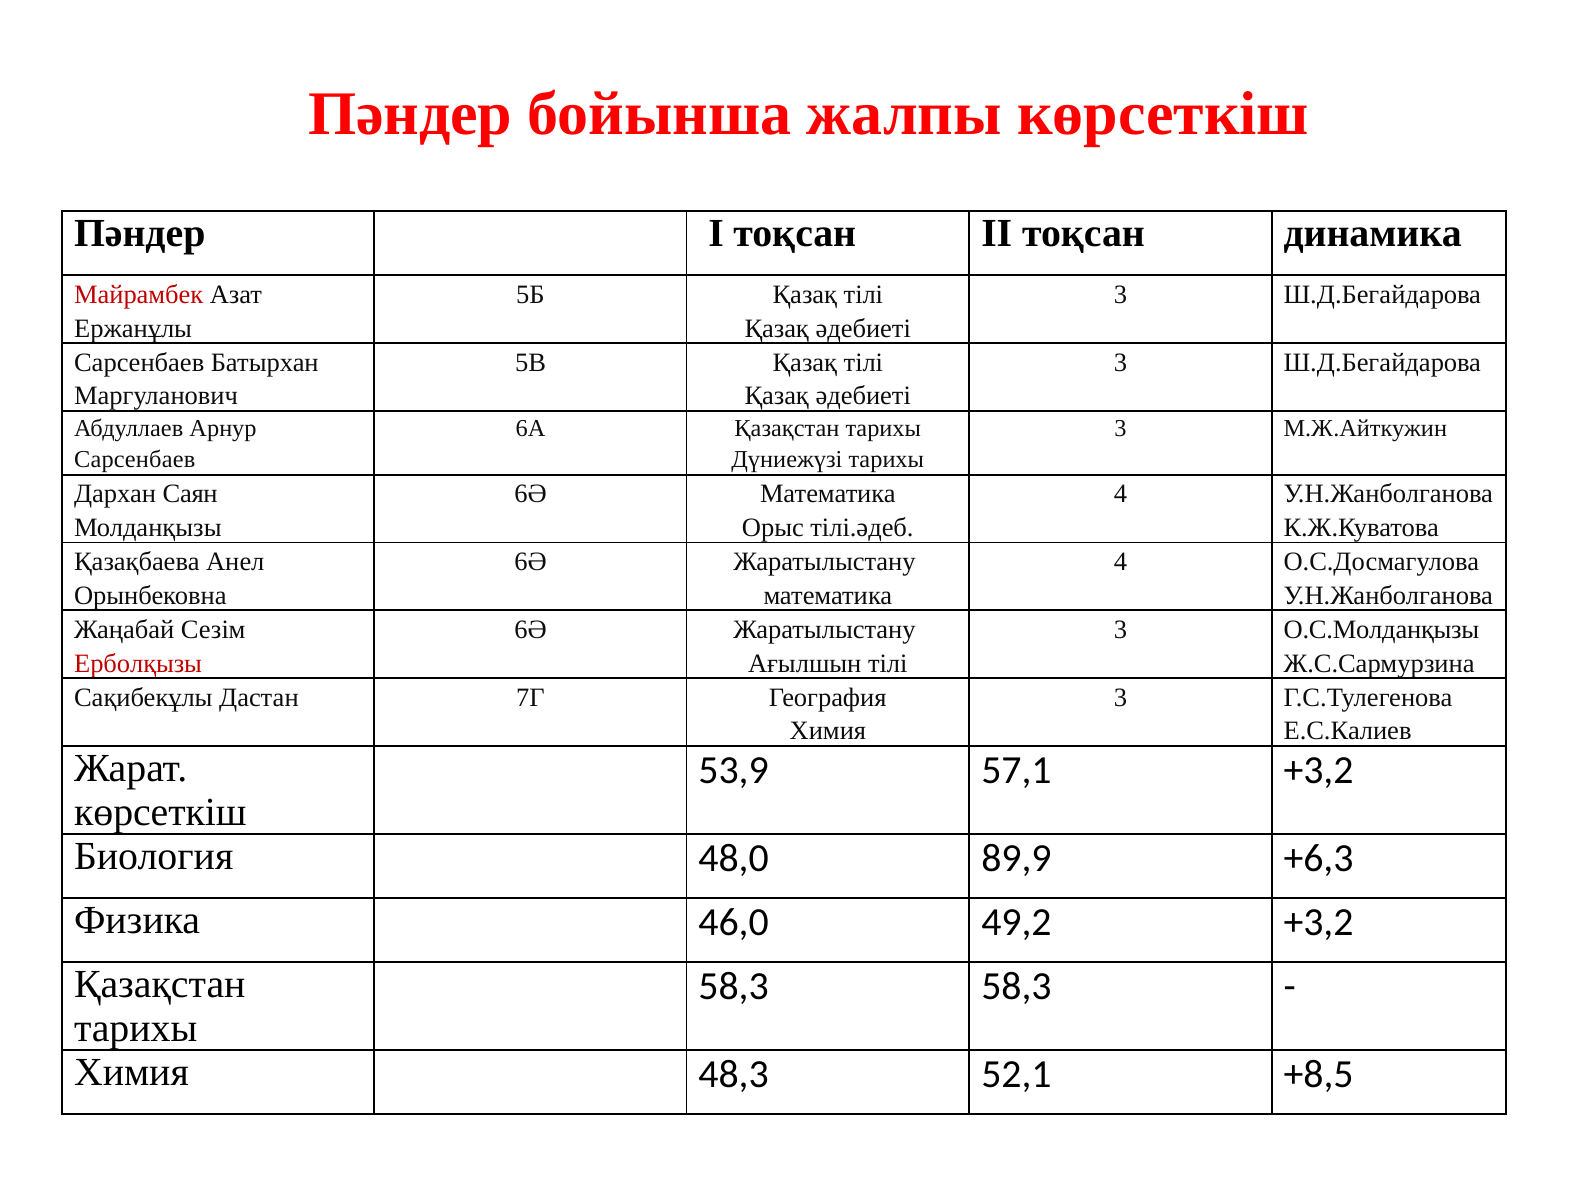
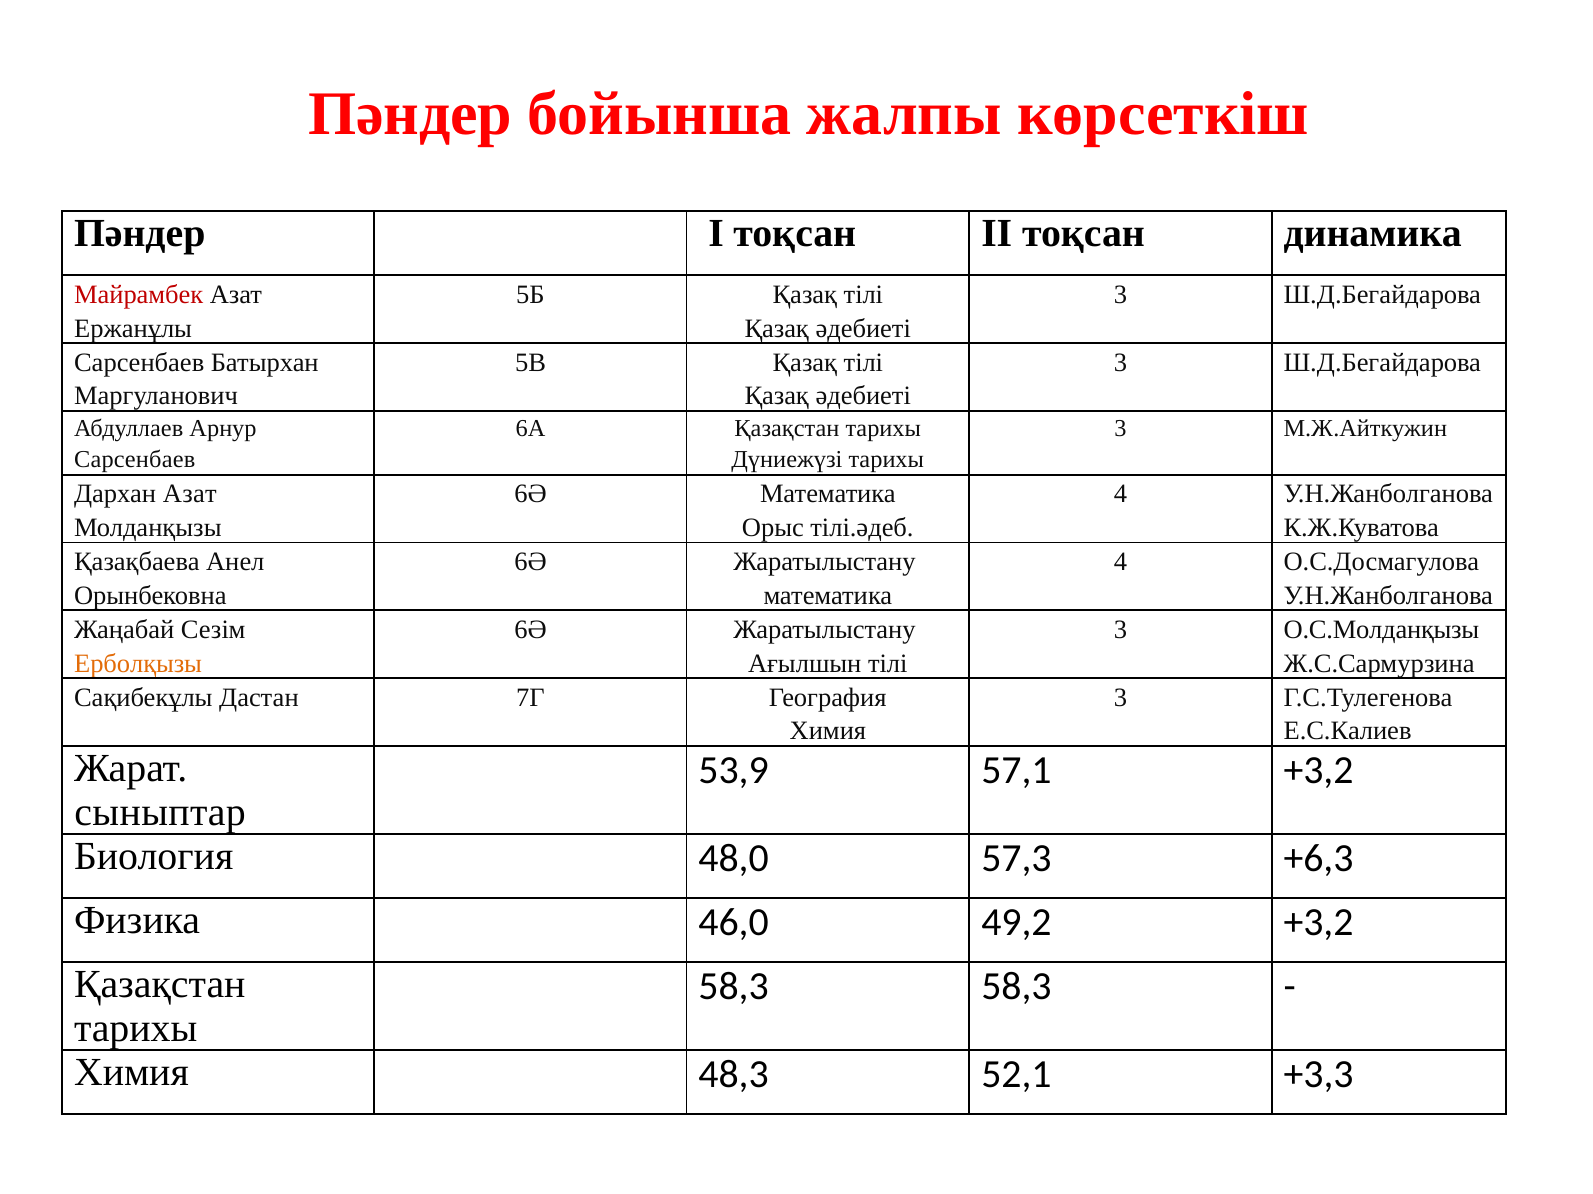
Дархан Саян: Саян -> Азат
Ерболқызы colour: red -> orange
көрсеткіш at (160, 813): көрсеткіш -> сыныптар
89,9: 89,9 -> 57,3
+8,5: +8,5 -> +3,3
